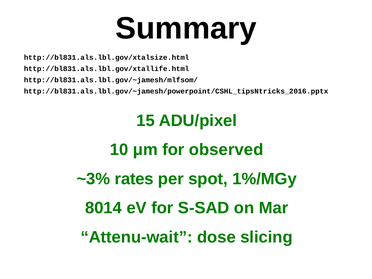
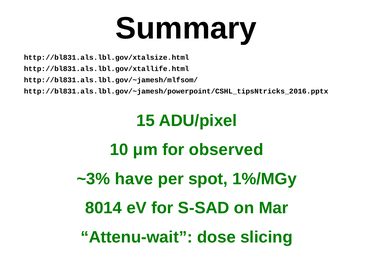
rates: rates -> have
